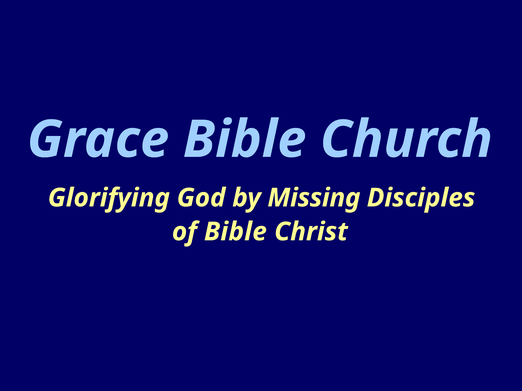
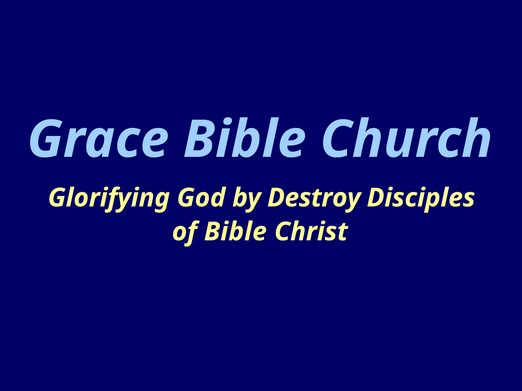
Missing: Missing -> Destroy
